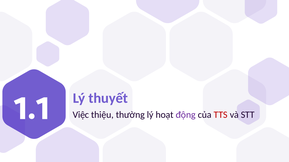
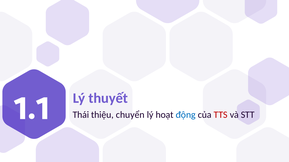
Việc: Việc -> Thái
thường: thường -> chuyển
động colour: purple -> blue
